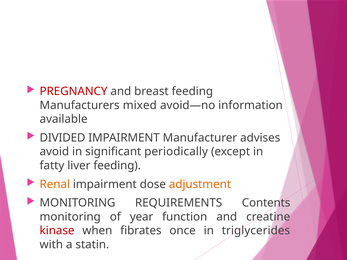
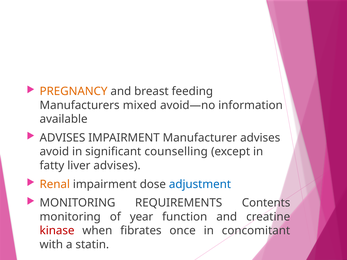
PREGNANCY colour: red -> orange
DIVIDED at (63, 138): DIVIDED -> ADVISES
periodically: periodically -> counselling
liver feeding: feeding -> advises
adjustment colour: orange -> blue
triglycerides: triglycerides -> concomitant
